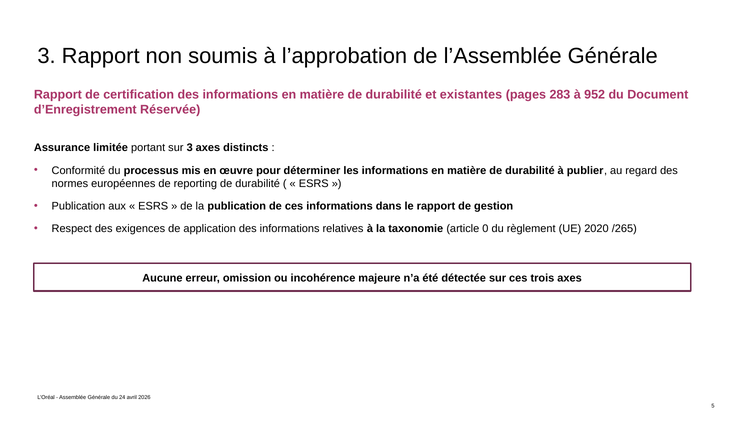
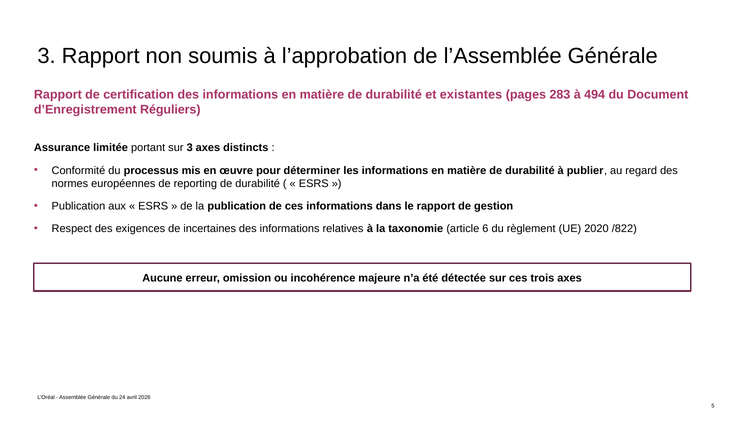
952: 952 -> 494
Réservée: Réservée -> Réguliers
application: application -> incertaines
0: 0 -> 6
/265: /265 -> /822
